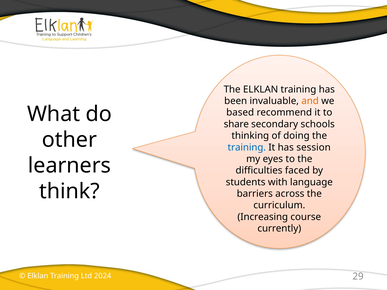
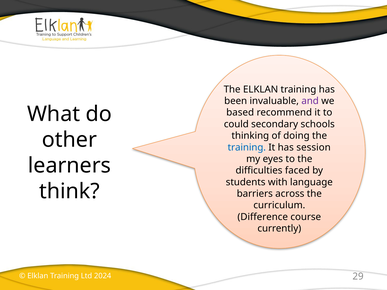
and colour: orange -> purple
share: share -> could
Increasing: Increasing -> Difference
